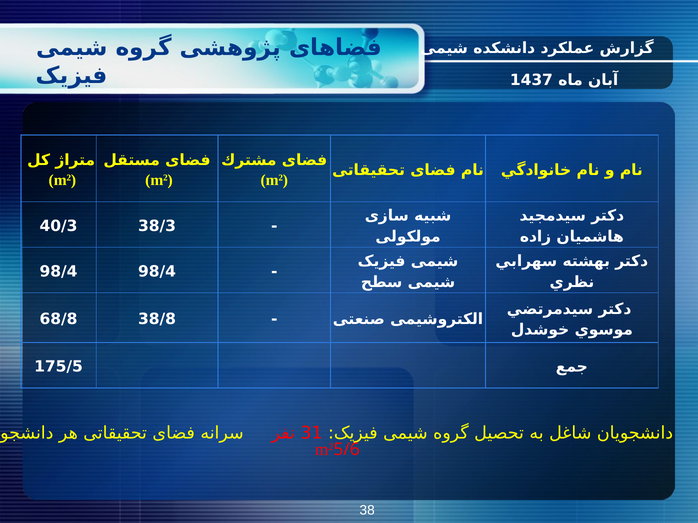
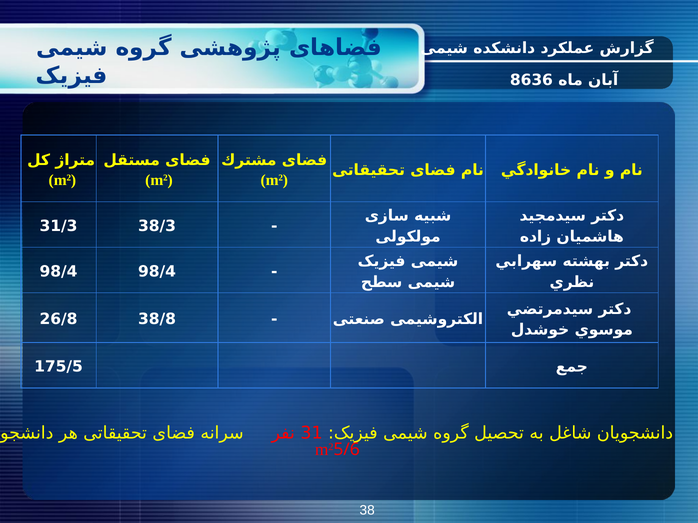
1437: 1437 -> 8636
40/3: 40/3 -> 31/3
68/8: 68/8 -> 26/8
